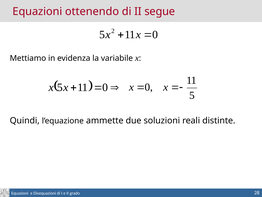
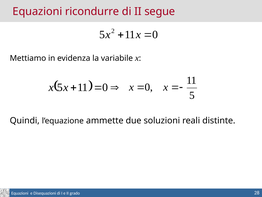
ottenendo: ottenendo -> ricondurre
